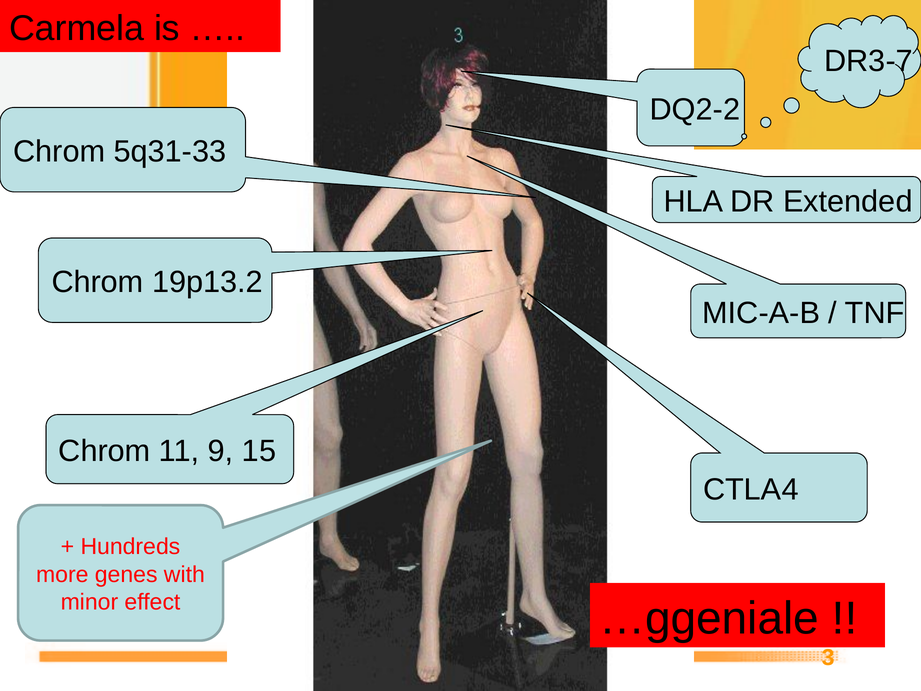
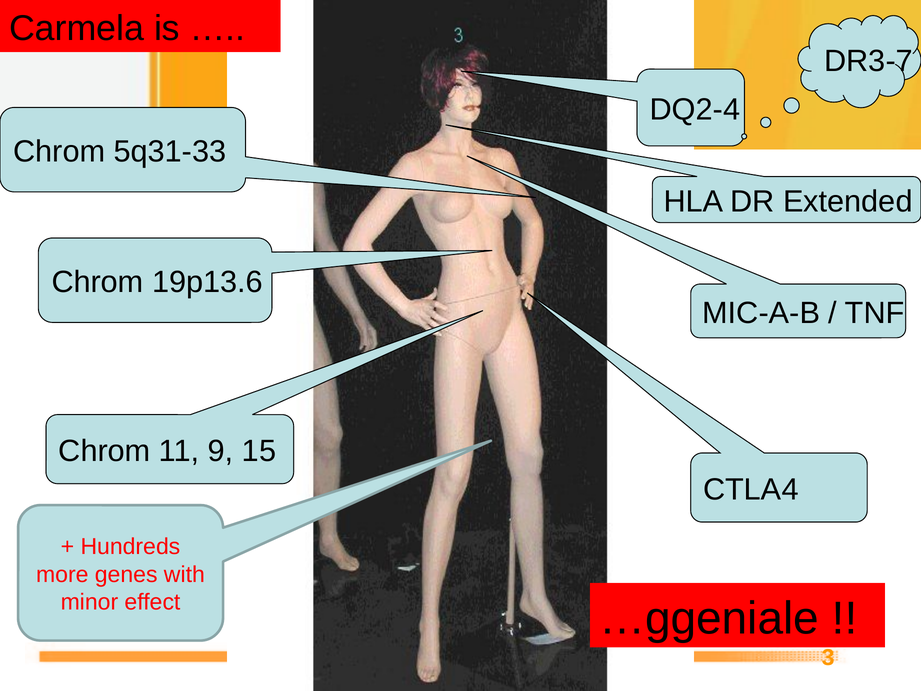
DQ2-2: DQ2-2 -> DQ2-4
19p13.2: 19p13.2 -> 19p13.6
